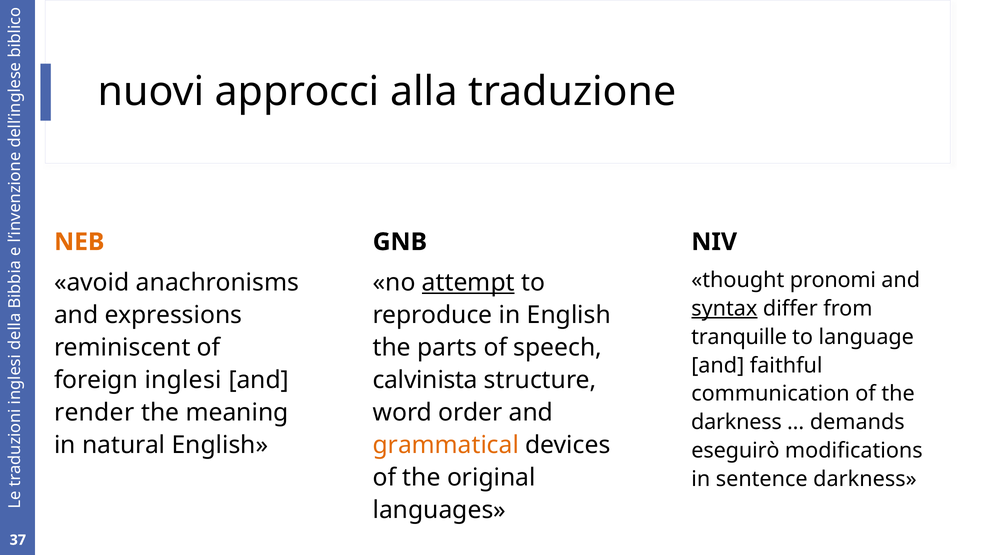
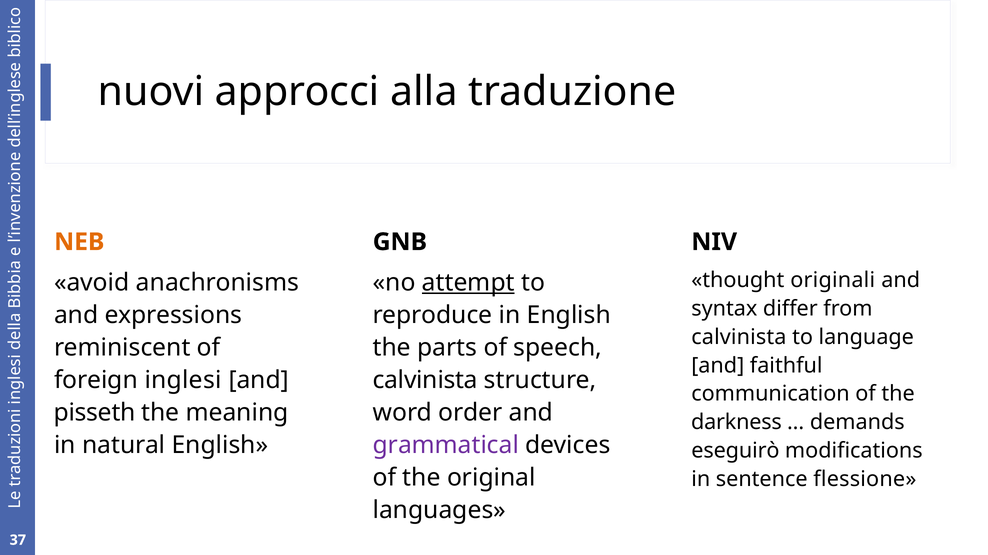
pronomi: pronomi -> originali
syntax underline: present -> none
tranquille at (739, 337): tranquille -> calvinista
render: render -> pisseth
grammatical colour: orange -> purple
sentence darkness: darkness -> flessione
